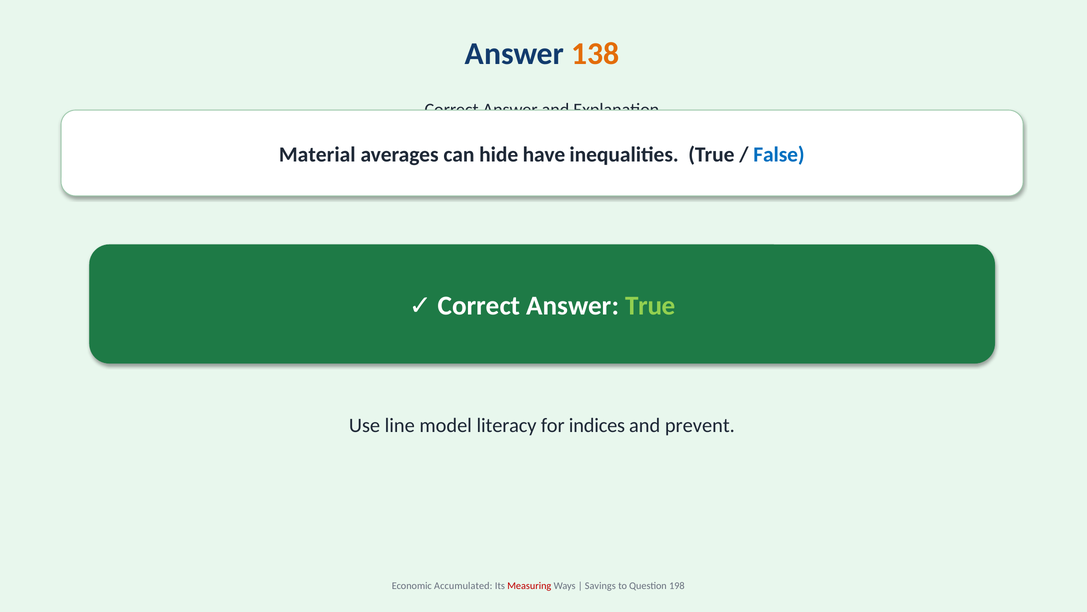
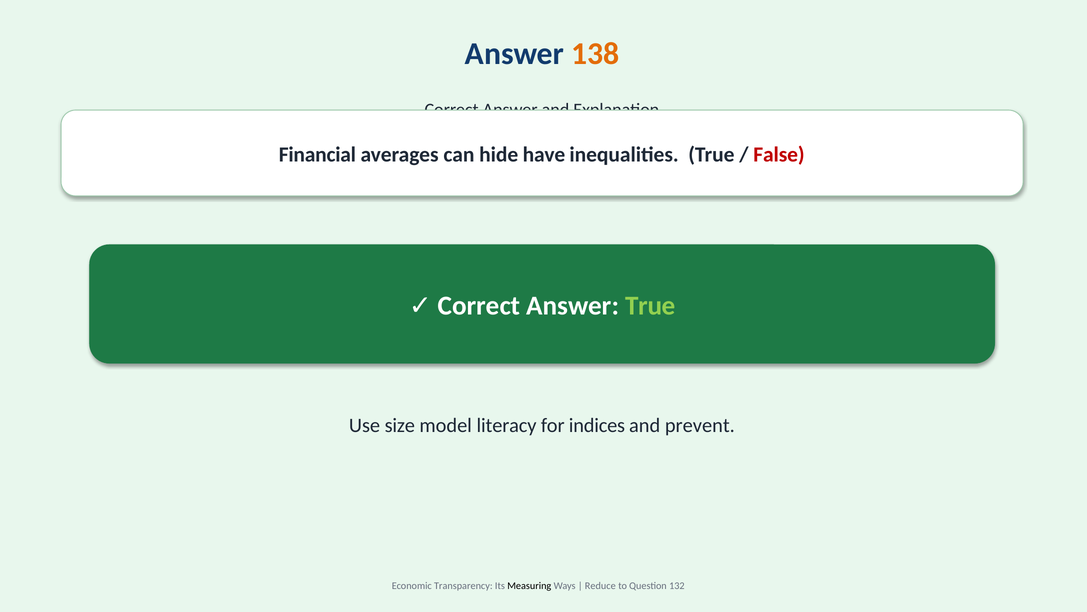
Material: Material -> Financial
False colour: blue -> red
line: line -> size
Accumulated: Accumulated -> Transparency
Measuring colour: red -> black
Savings: Savings -> Reduce
198: 198 -> 132
